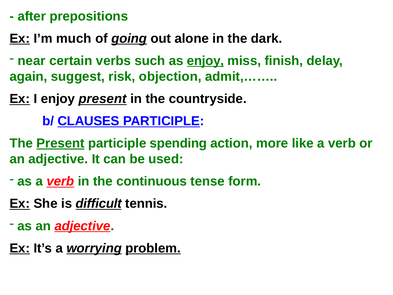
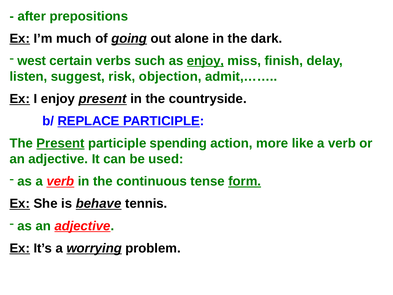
near: near -> west
again: again -> listen
CLAUSES: CLAUSES -> REPLACE
form underline: none -> present
difficult: difficult -> behave
problem underline: present -> none
